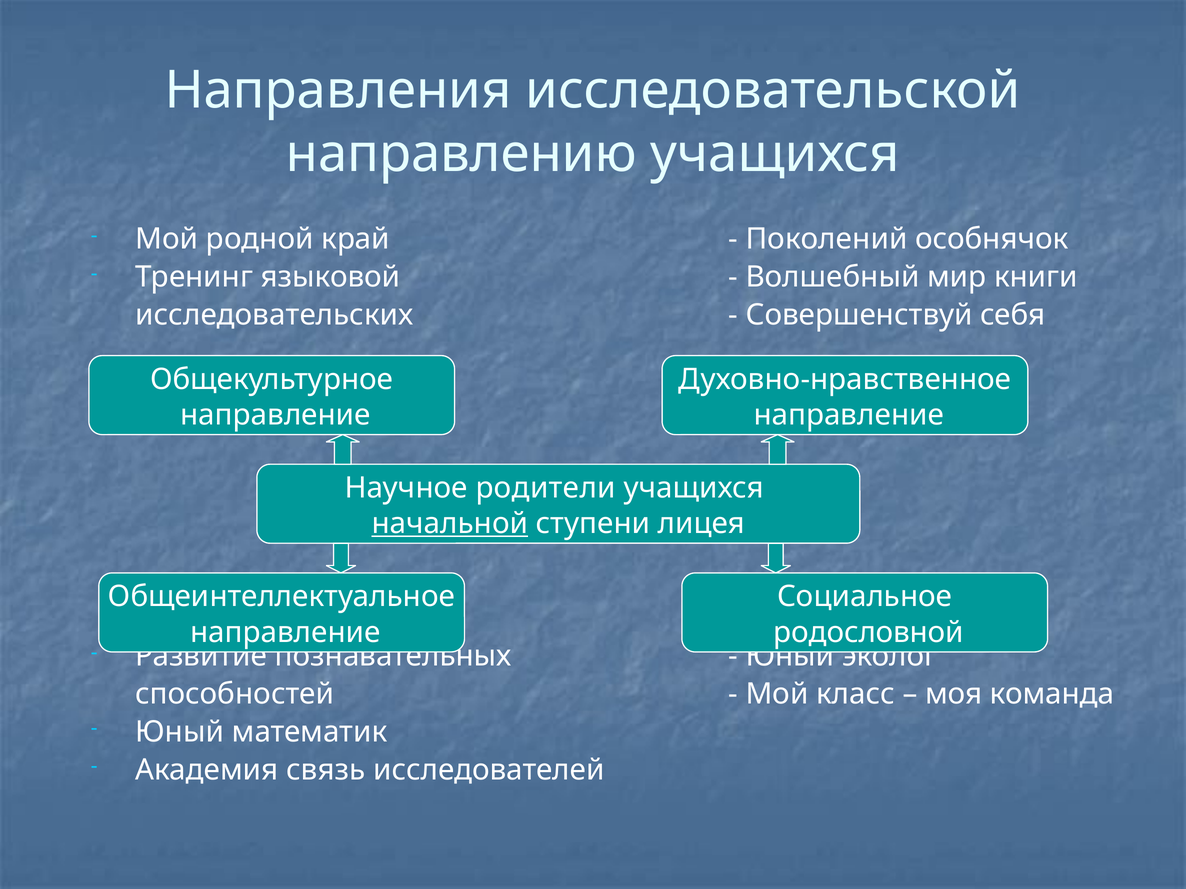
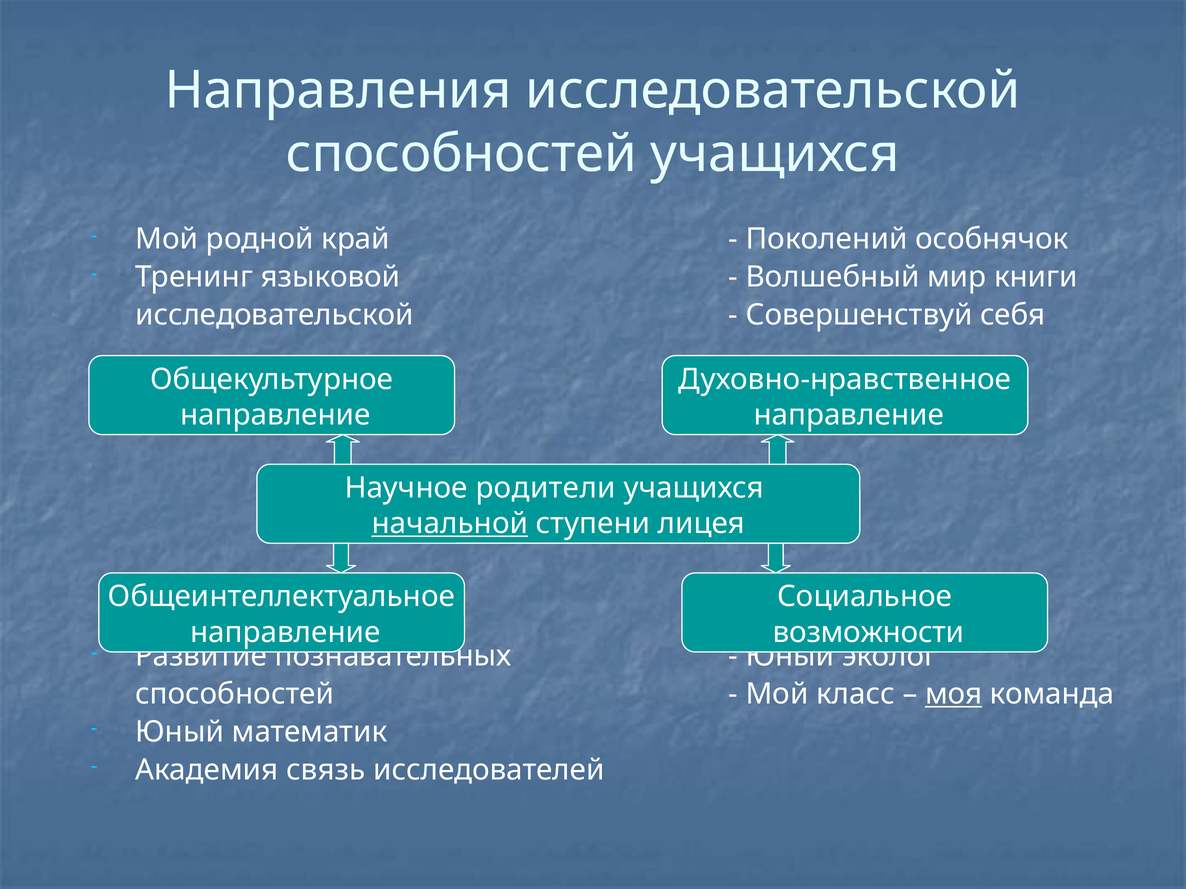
направлению at (461, 154): направлению -> способностей
исследовательских at (274, 315): исследовательских -> исследовательской
родословной: родословной -> возможности
моя underline: none -> present
